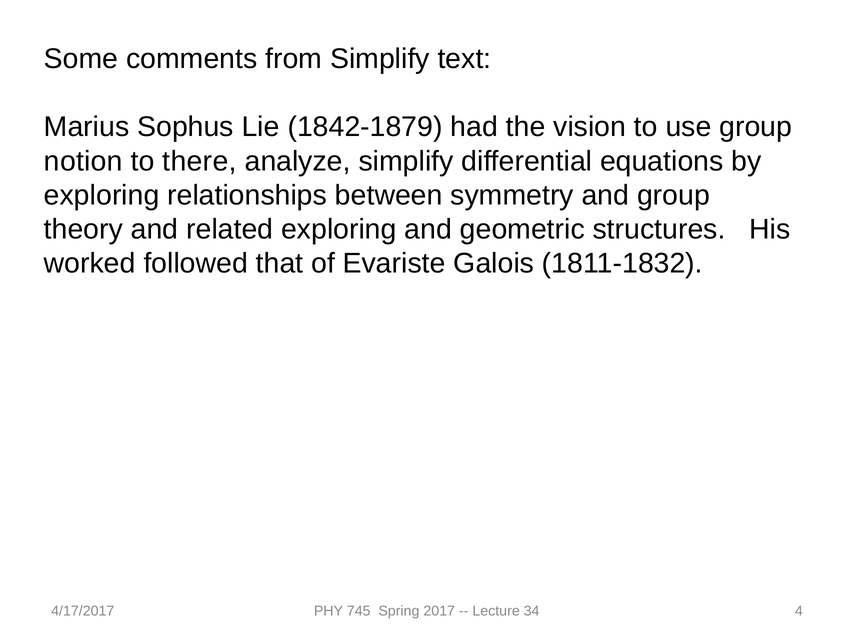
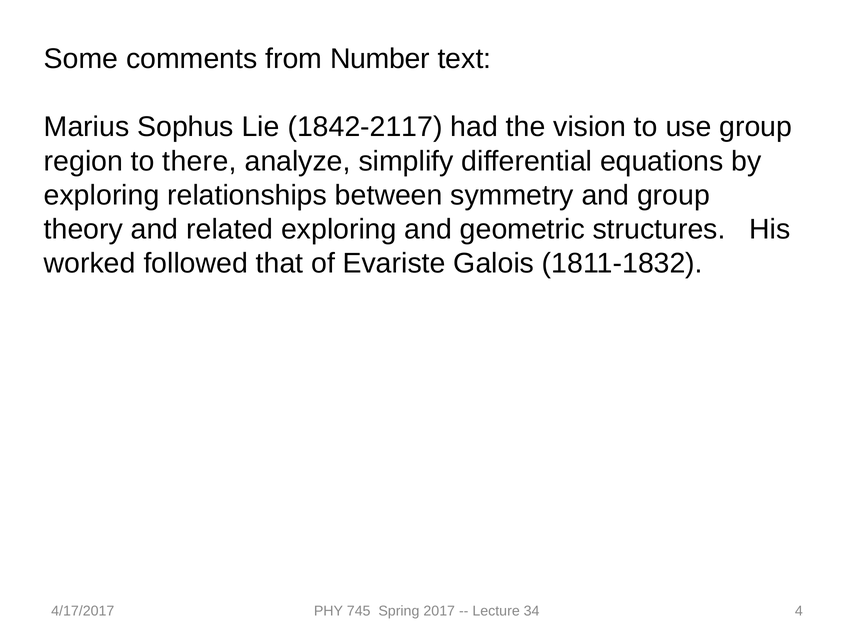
from Simplify: Simplify -> Number
1842-1879: 1842-1879 -> 1842-2117
notion: notion -> region
